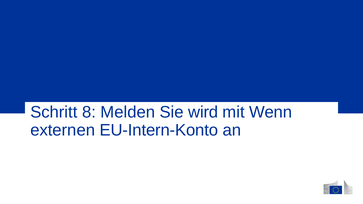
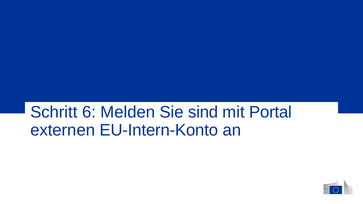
8: 8 -> 6
wird: wird -> sind
Wenn: Wenn -> Portal
